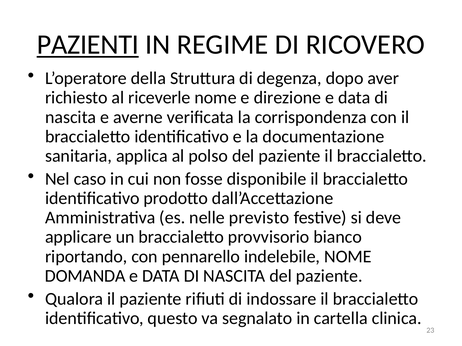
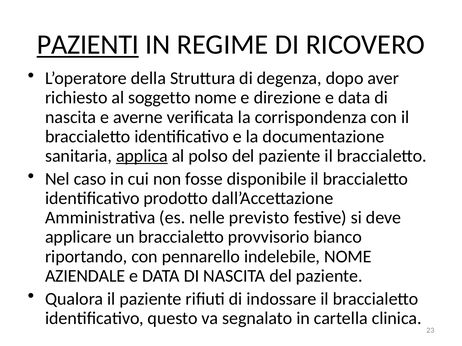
riceverle: riceverle -> soggetto
applica underline: none -> present
DOMANDA: DOMANDA -> AZIENDALE
